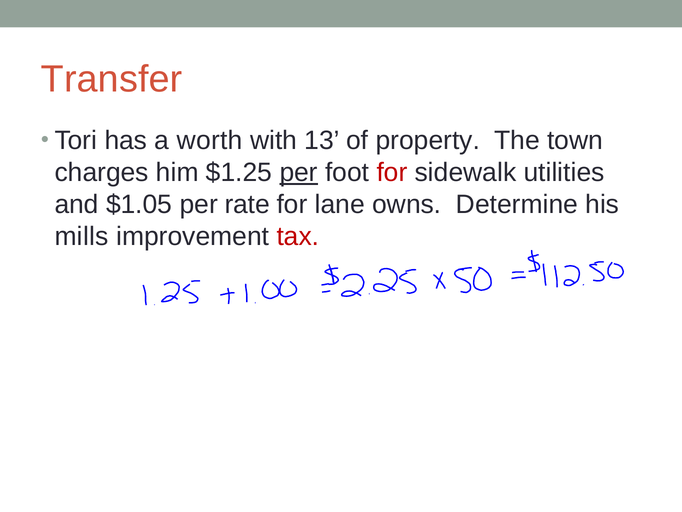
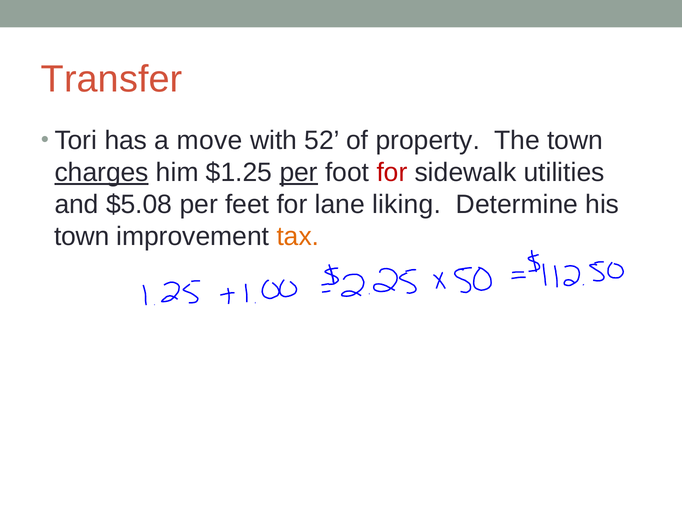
worth: worth -> move
13: 13 -> 52
charges underline: none -> present
$1.05: $1.05 -> $5.08
rate: rate -> feet
owns: owns -> liking
mills at (82, 236): mills -> town
tax colour: red -> orange
